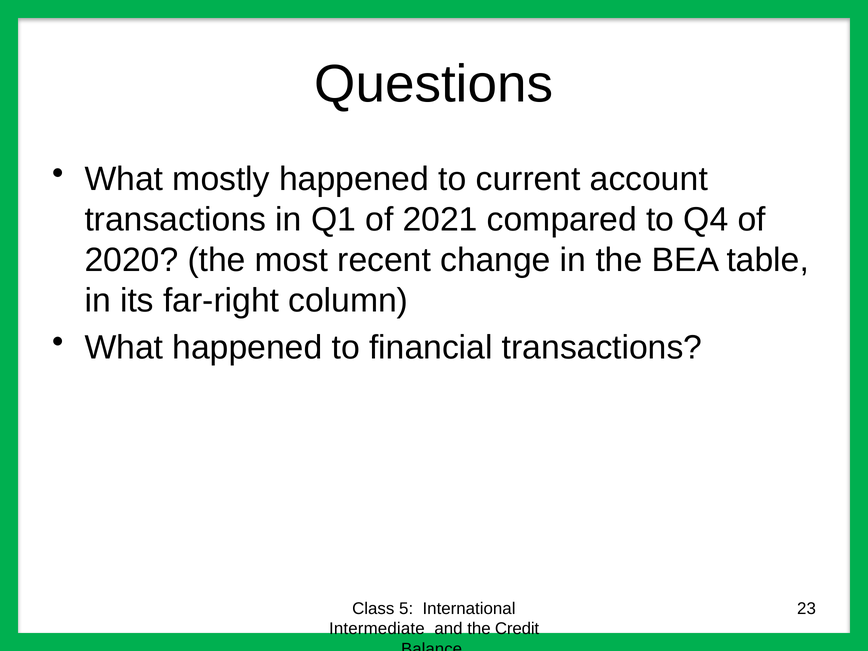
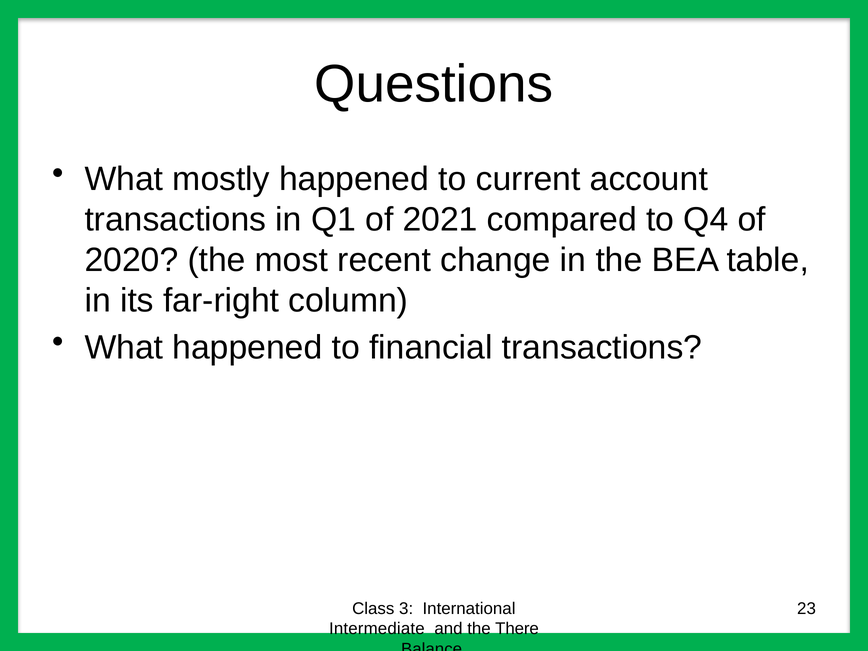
5: 5 -> 3
Credit: Credit -> There
